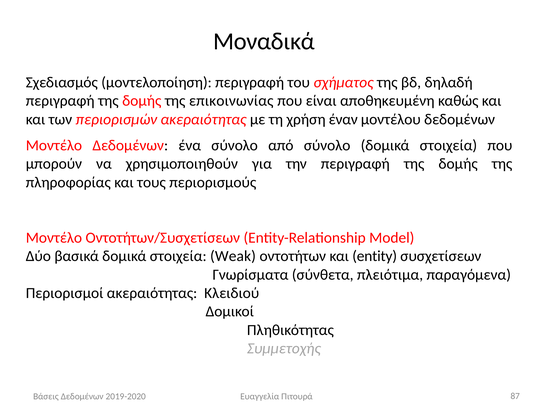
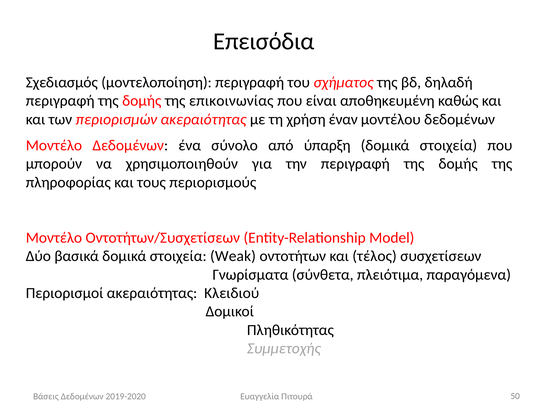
Μοναδικά: Μοναδικά -> Επεισόδια
από σύνολο: σύνολο -> ύπαρξη
entity: entity -> τέλος
87: 87 -> 50
